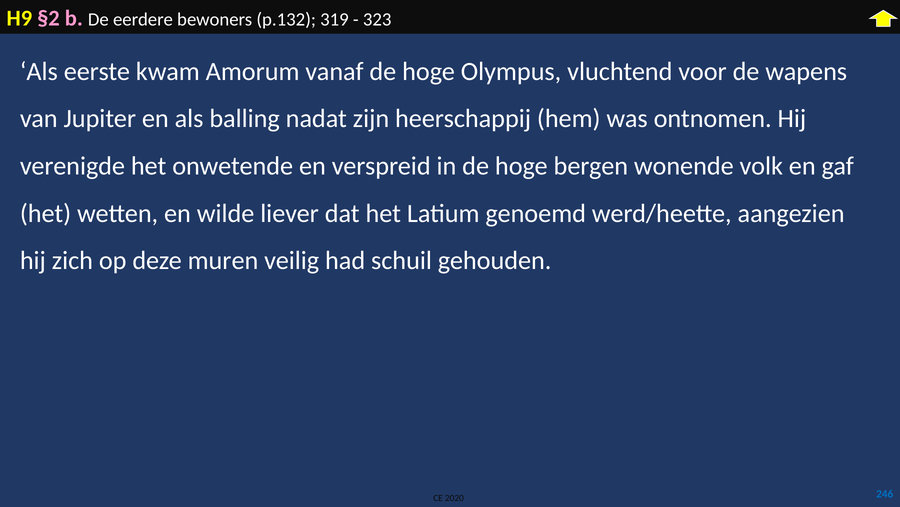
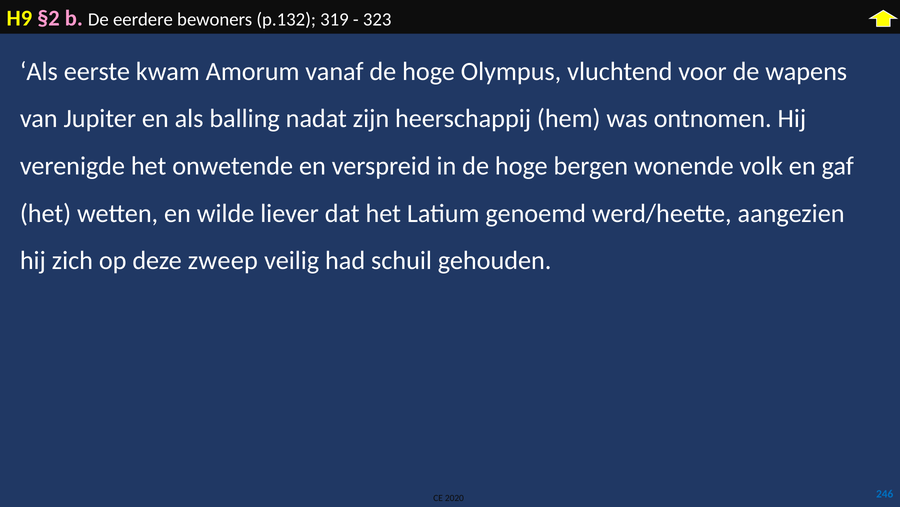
muren: muren -> zweep
